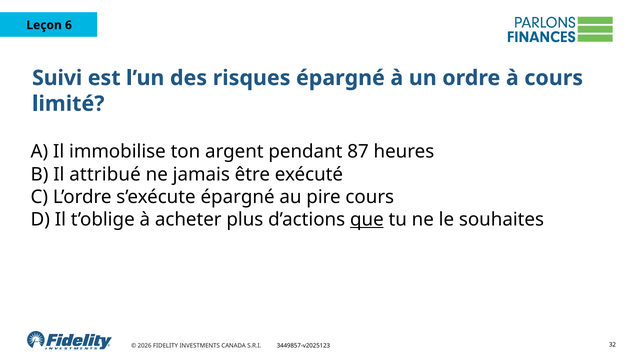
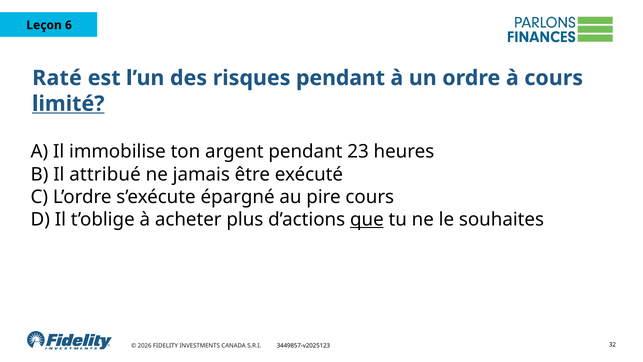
Suivi: Suivi -> Raté
risques épargné: épargné -> pendant
limité underline: none -> present
87: 87 -> 23
